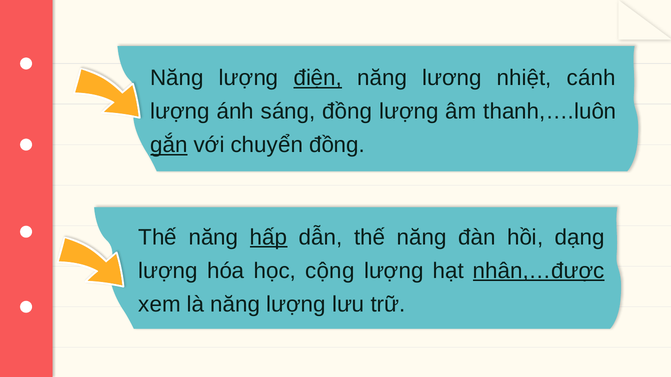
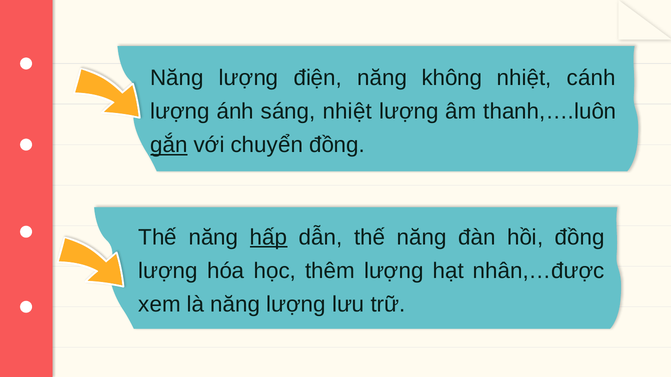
điện underline: present -> none
lương: lương -> không
sáng đồng: đồng -> nhiệt
hồi dạng: dạng -> đồng
cộng: cộng -> thêm
nhân,…được underline: present -> none
